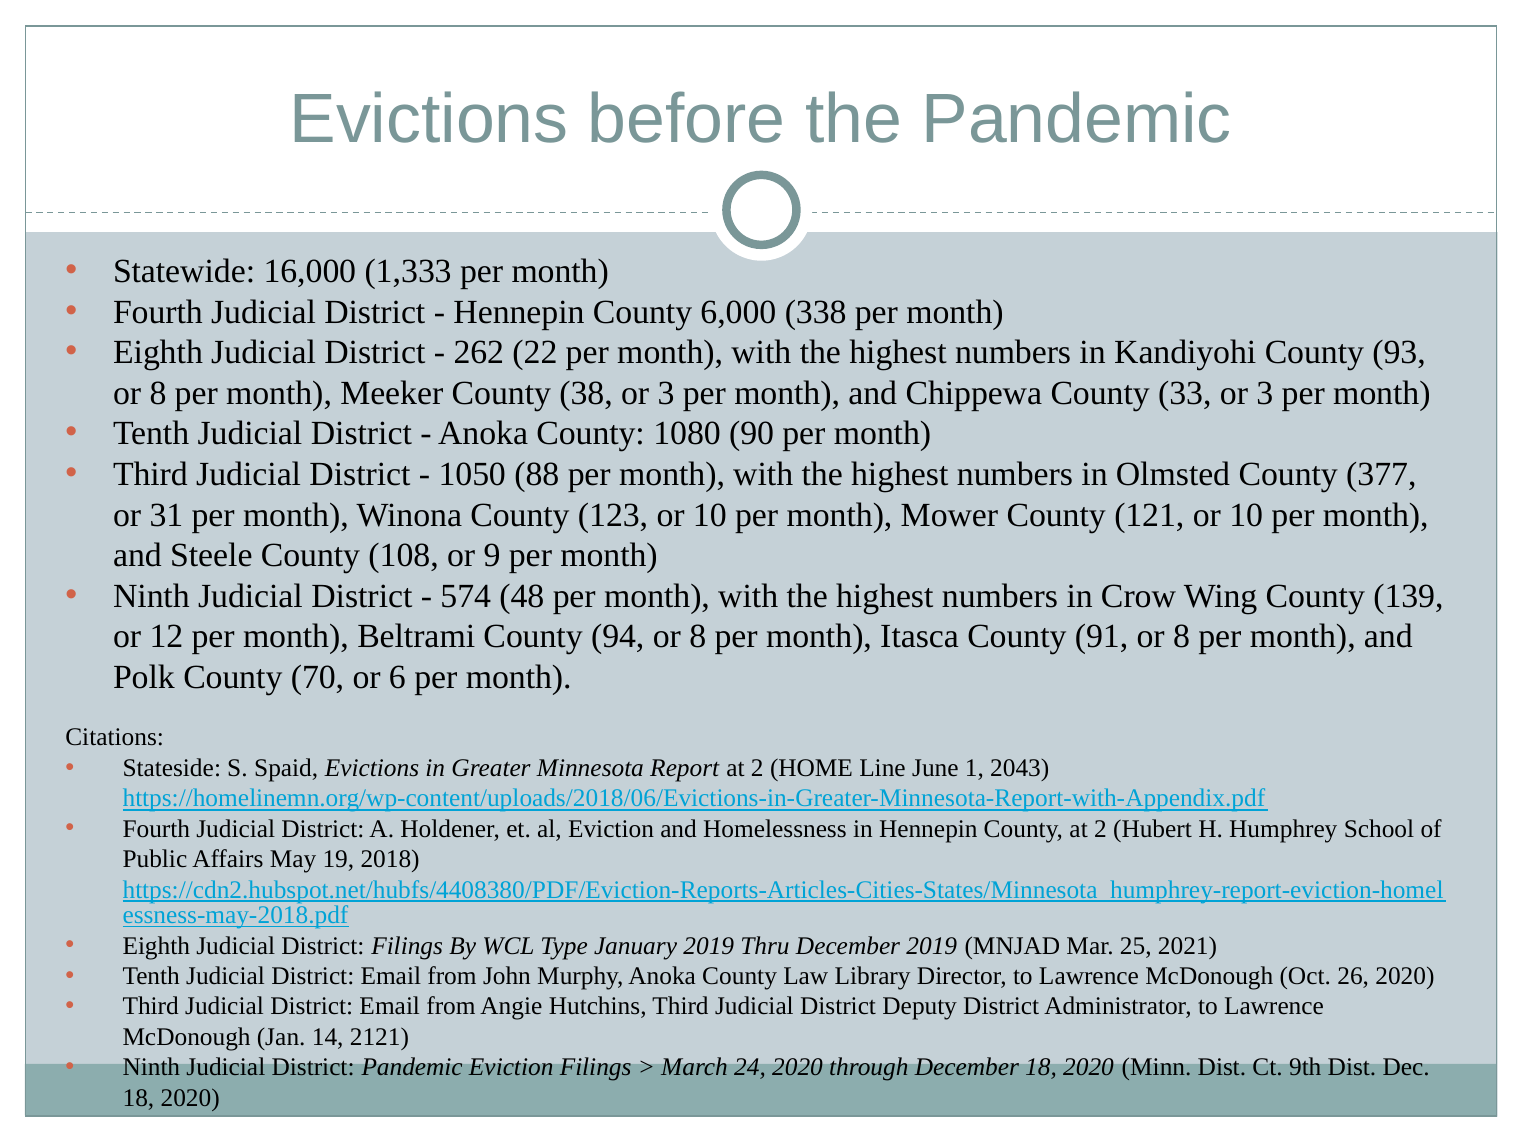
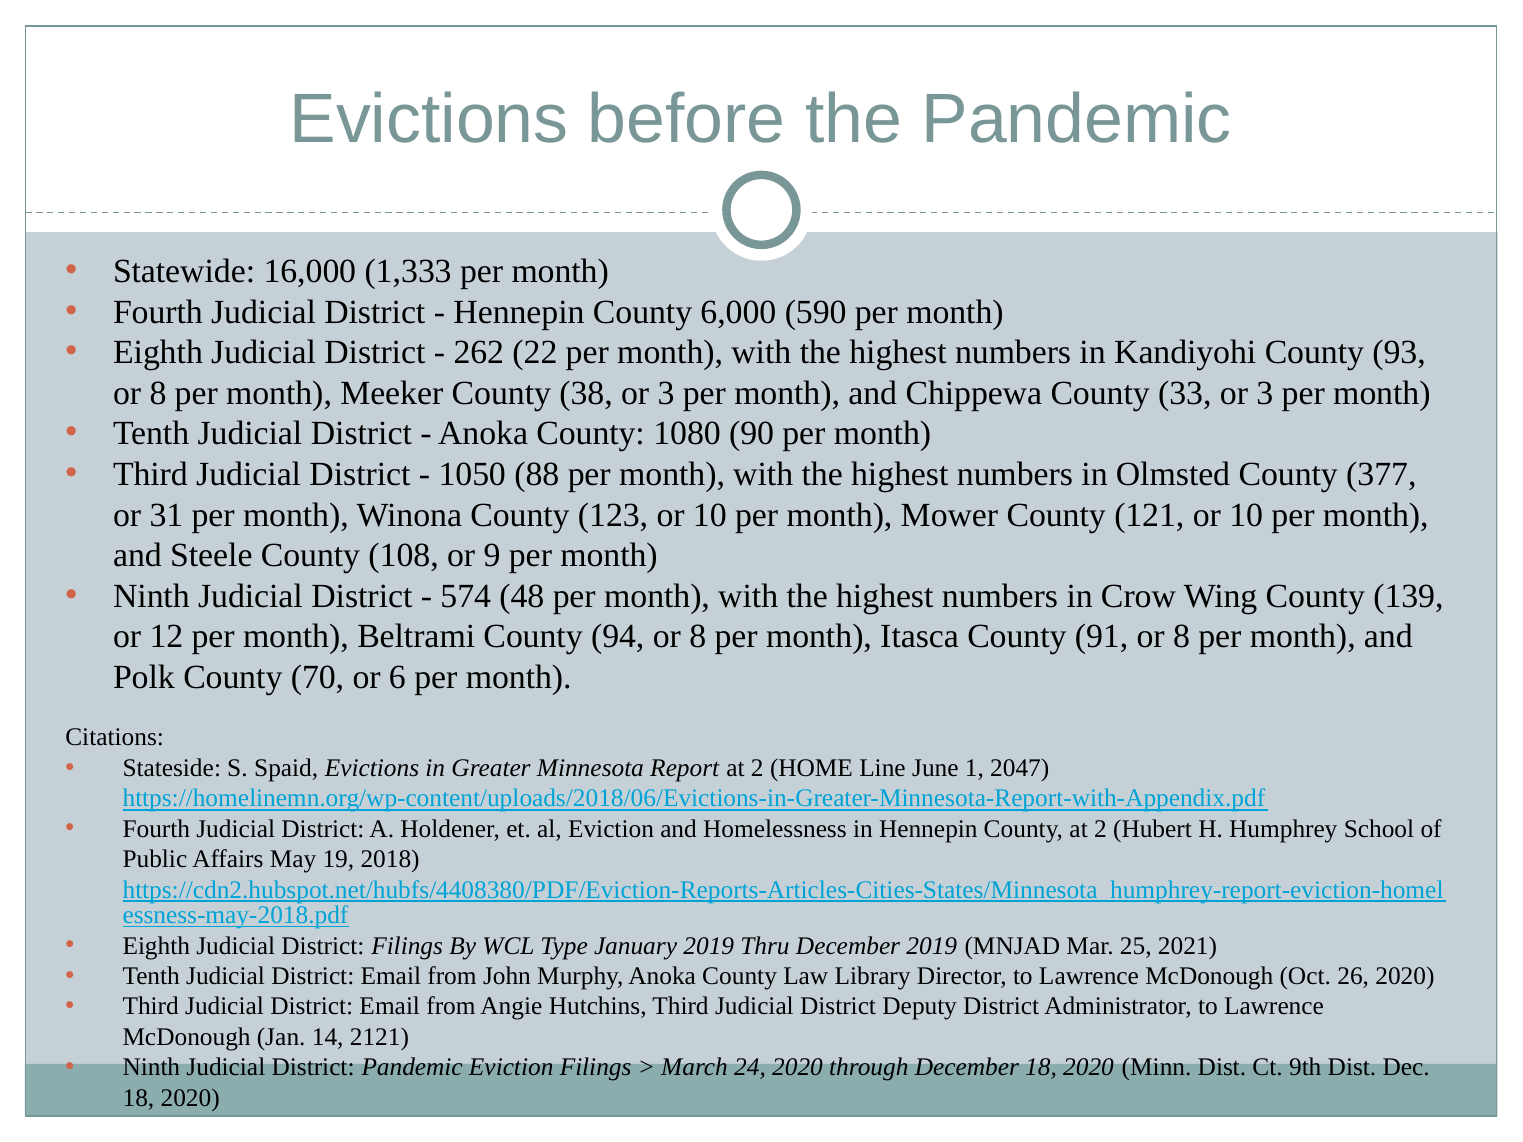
338: 338 -> 590
2043: 2043 -> 2047
